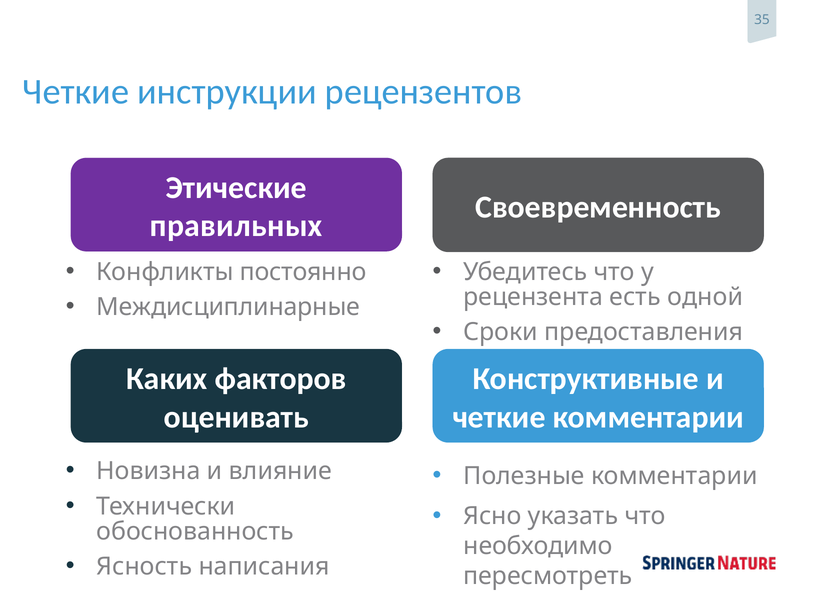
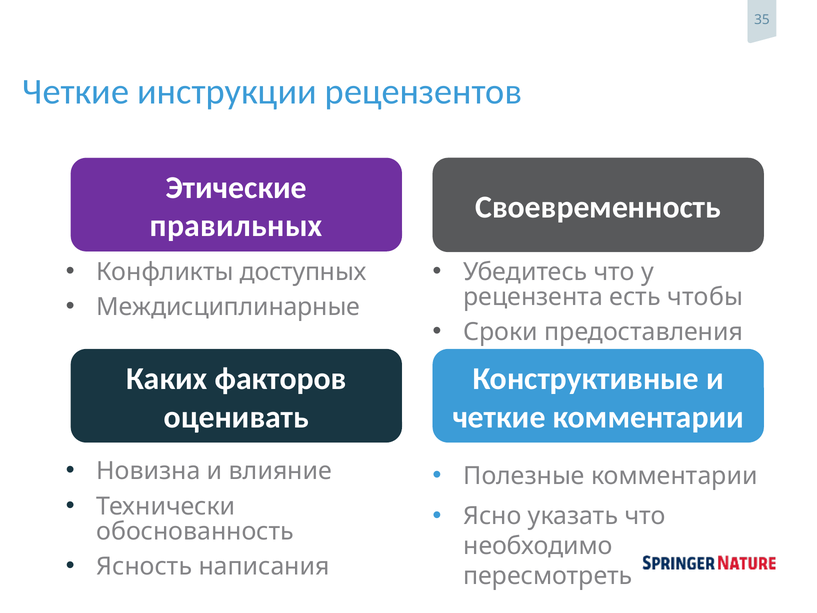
постоянно: постоянно -> доступных
одной: одной -> чтобы
